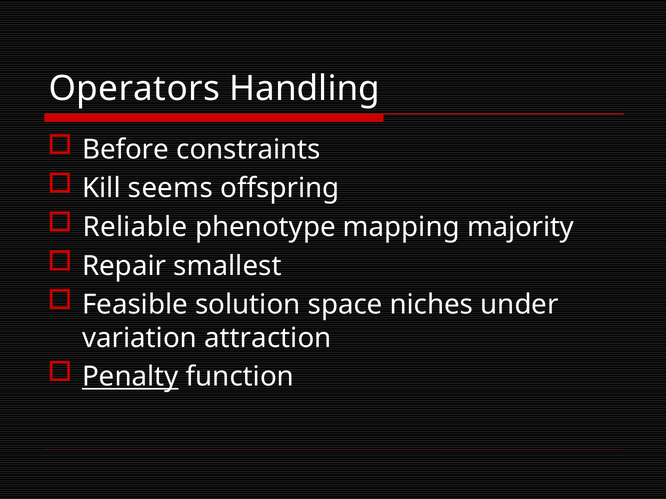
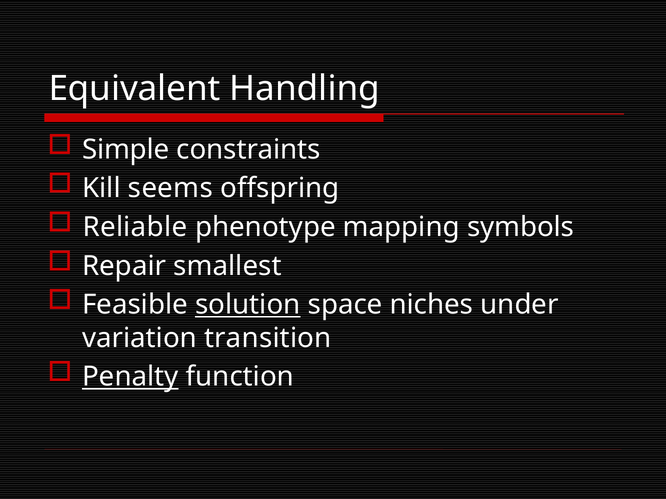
Operators: Operators -> Equivalent
Before: Before -> Simple
majority: majority -> symbols
solution underline: none -> present
attraction: attraction -> transition
